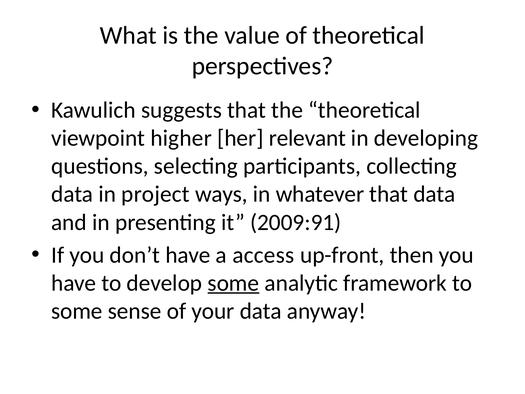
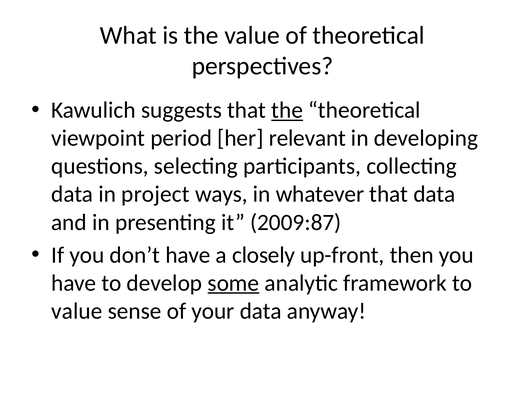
the at (287, 110) underline: none -> present
higher: higher -> period
2009:91: 2009:91 -> 2009:87
access: access -> closely
some at (77, 311): some -> value
